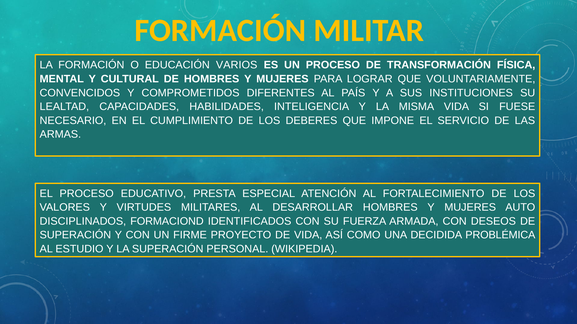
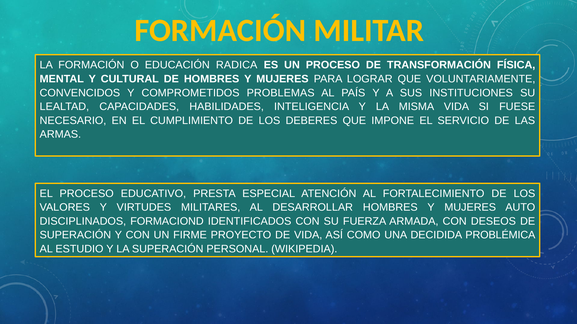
VARIOS: VARIOS -> RADICA
DIFERENTES: DIFERENTES -> PROBLEMAS
